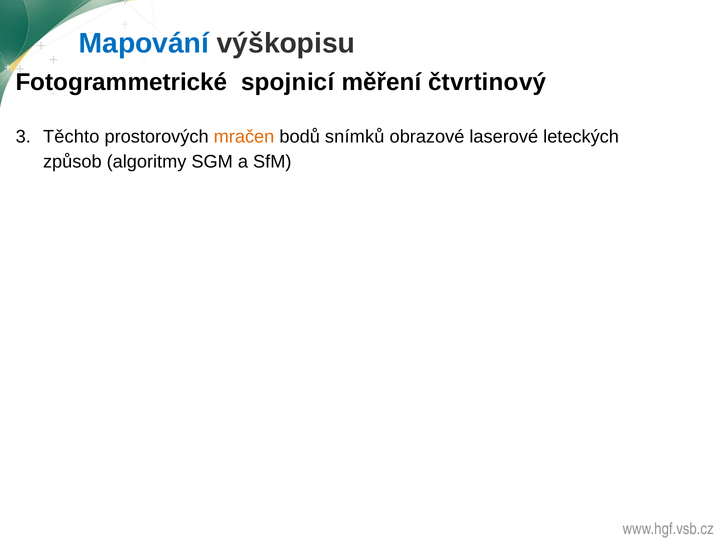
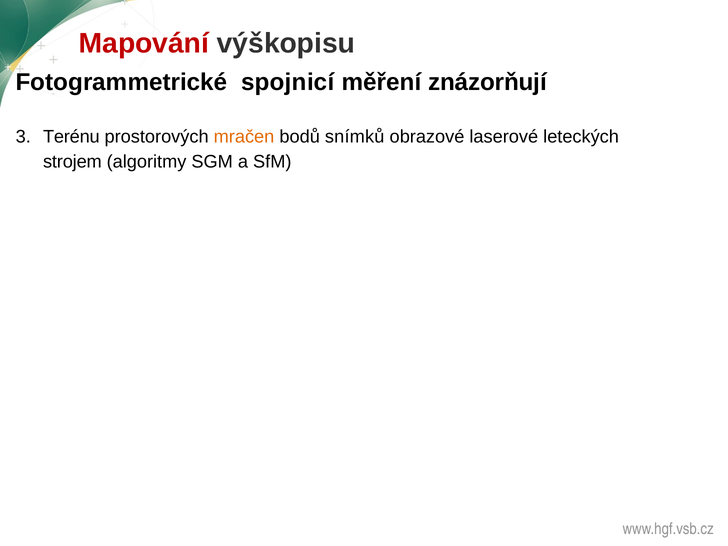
Mapování colour: blue -> red
čtvrtinový: čtvrtinový -> znázorňují
Těchto: Těchto -> Terénu
způsob: způsob -> strojem
